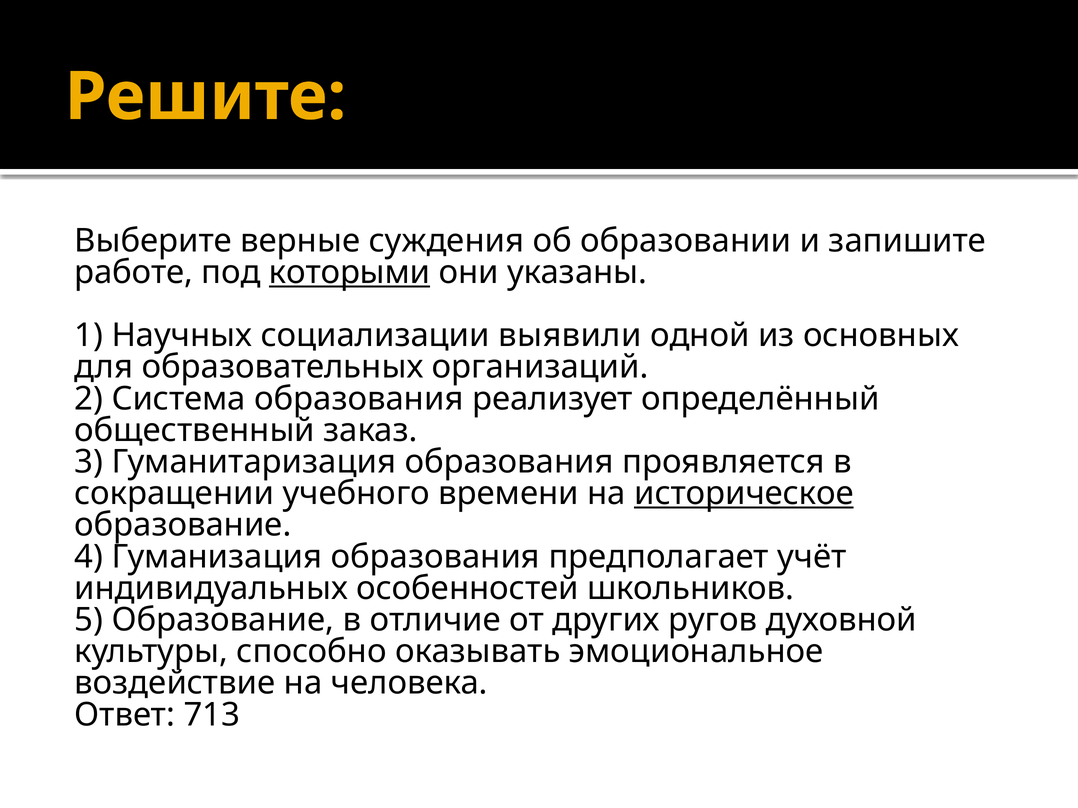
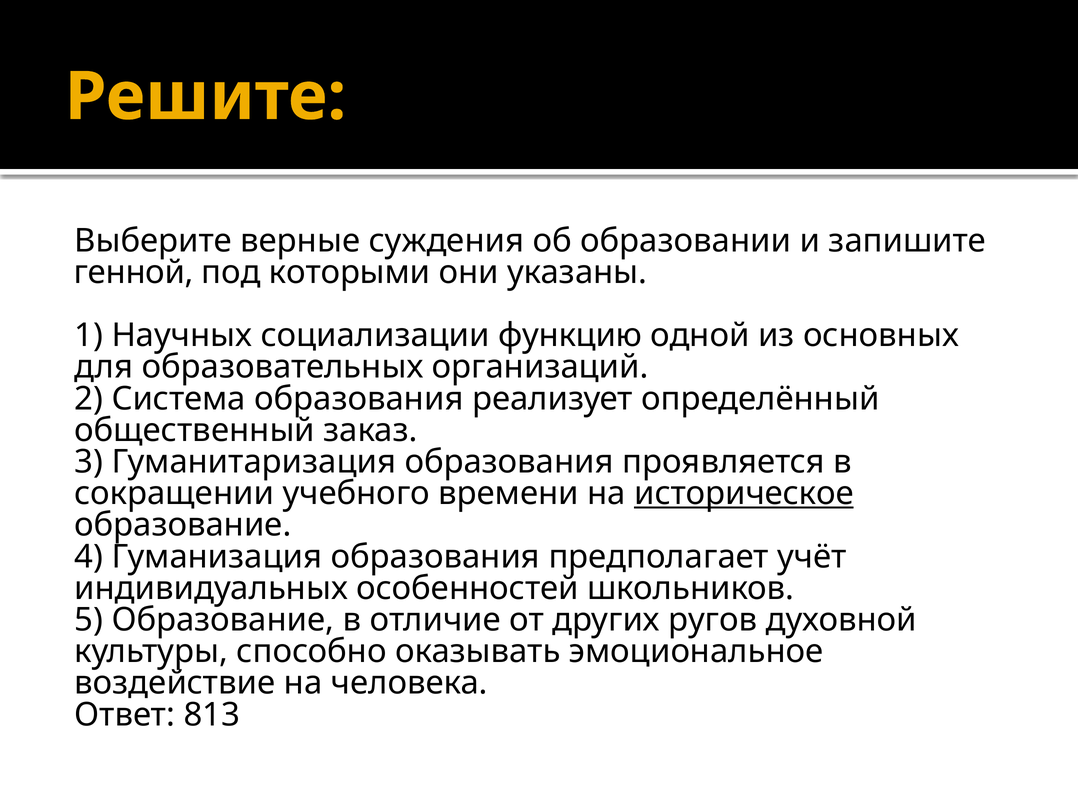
работе: работе -> генной
которыми underline: present -> none
выявили: выявили -> функцию
713: 713 -> 813
